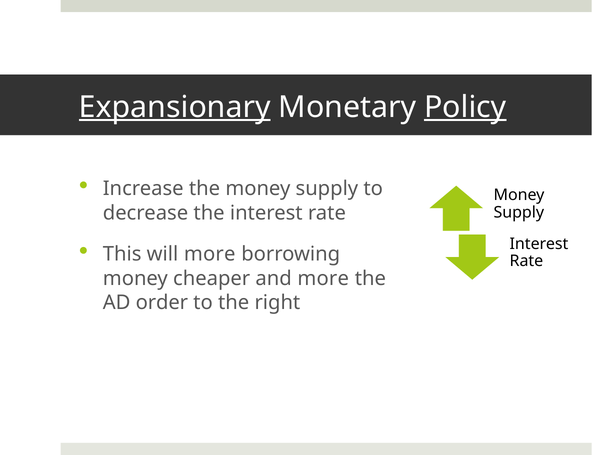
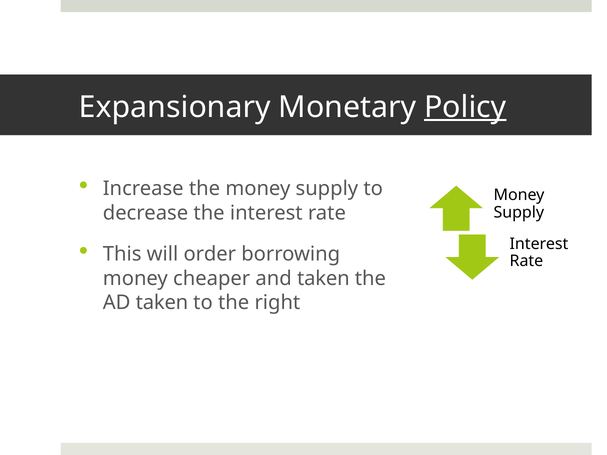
Expansionary underline: present -> none
will more: more -> order
and more: more -> taken
AD order: order -> taken
